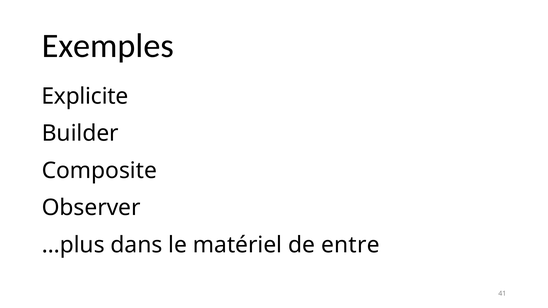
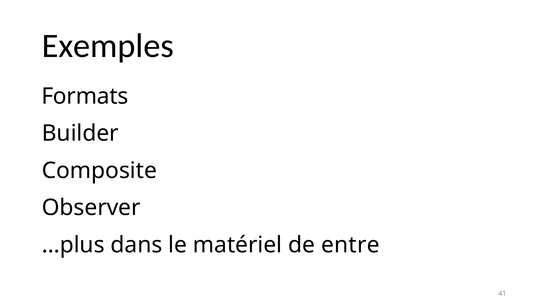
Explicite: Explicite -> Formats
